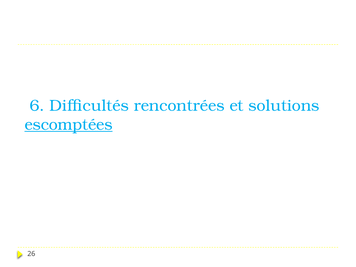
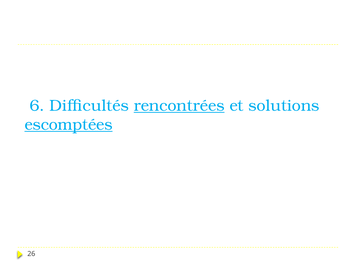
rencontrées underline: none -> present
